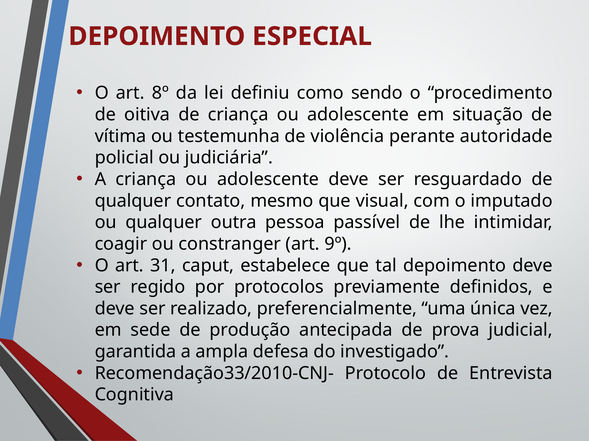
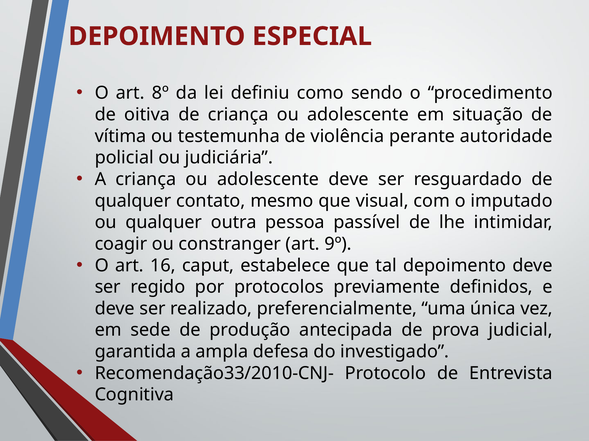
31: 31 -> 16
